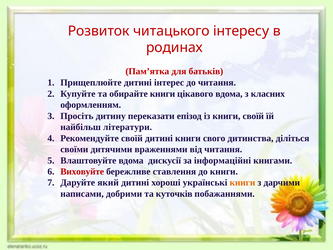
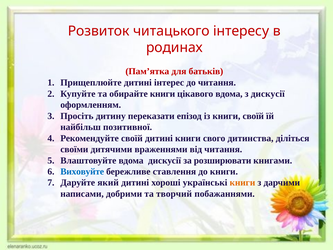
з класних: класних -> дискусії
літератури: літератури -> позитивної
інформаційні: інформаційні -> розширювати
Виховуйте colour: red -> blue
куточків: куточків -> творчий
